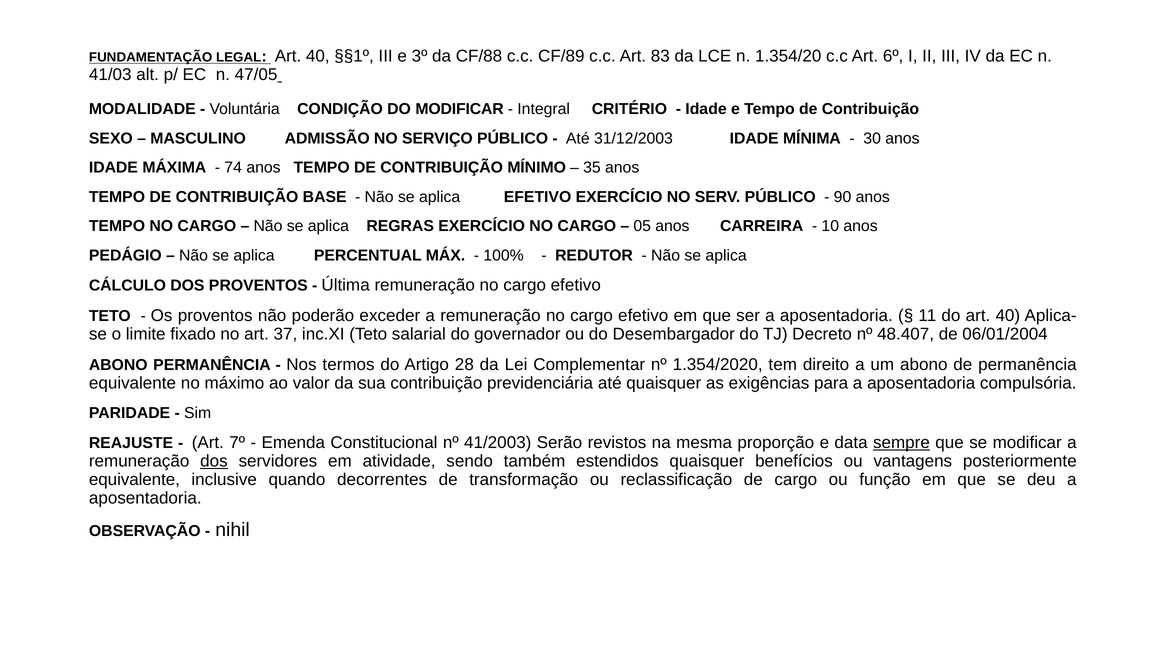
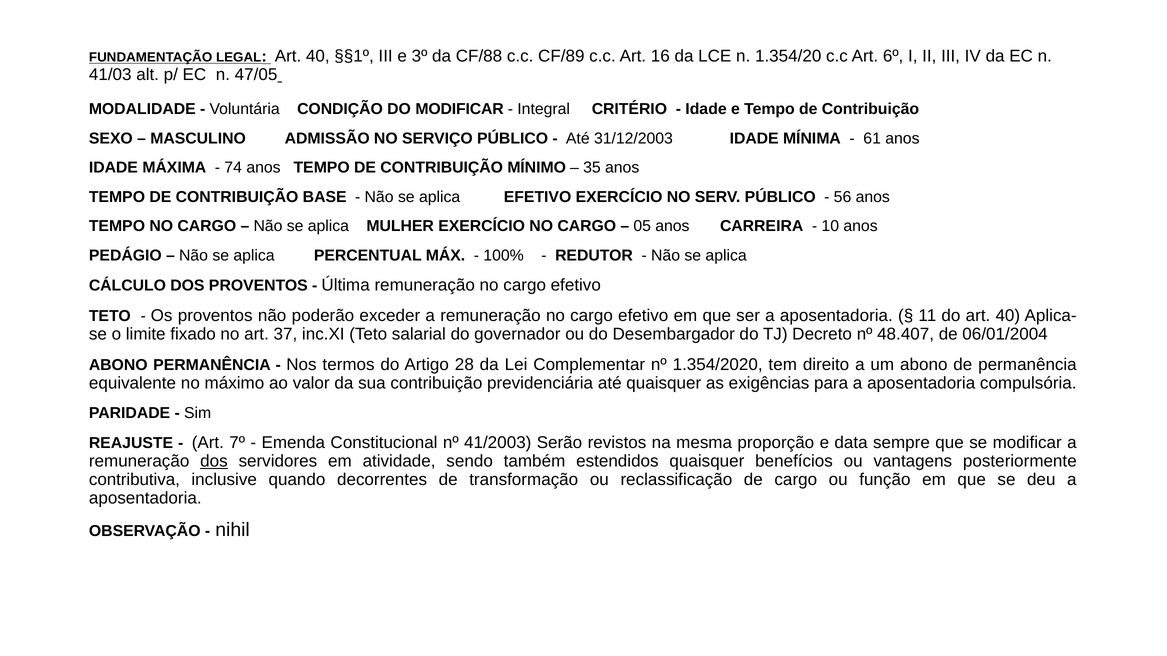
83: 83 -> 16
30: 30 -> 61
90: 90 -> 56
REGRAS: REGRAS -> MULHER
sempre underline: present -> none
equivalente at (134, 480): equivalente -> contributiva
